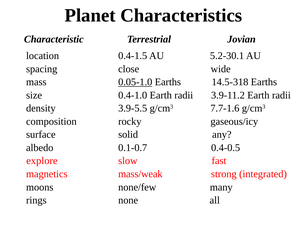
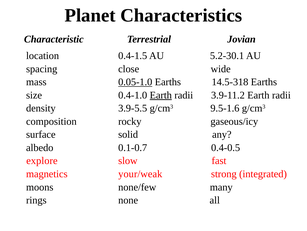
Earth at (161, 95) underline: none -> present
7.7-1.6: 7.7-1.6 -> 9.5-1.6
mass/weak: mass/weak -> your/weak
